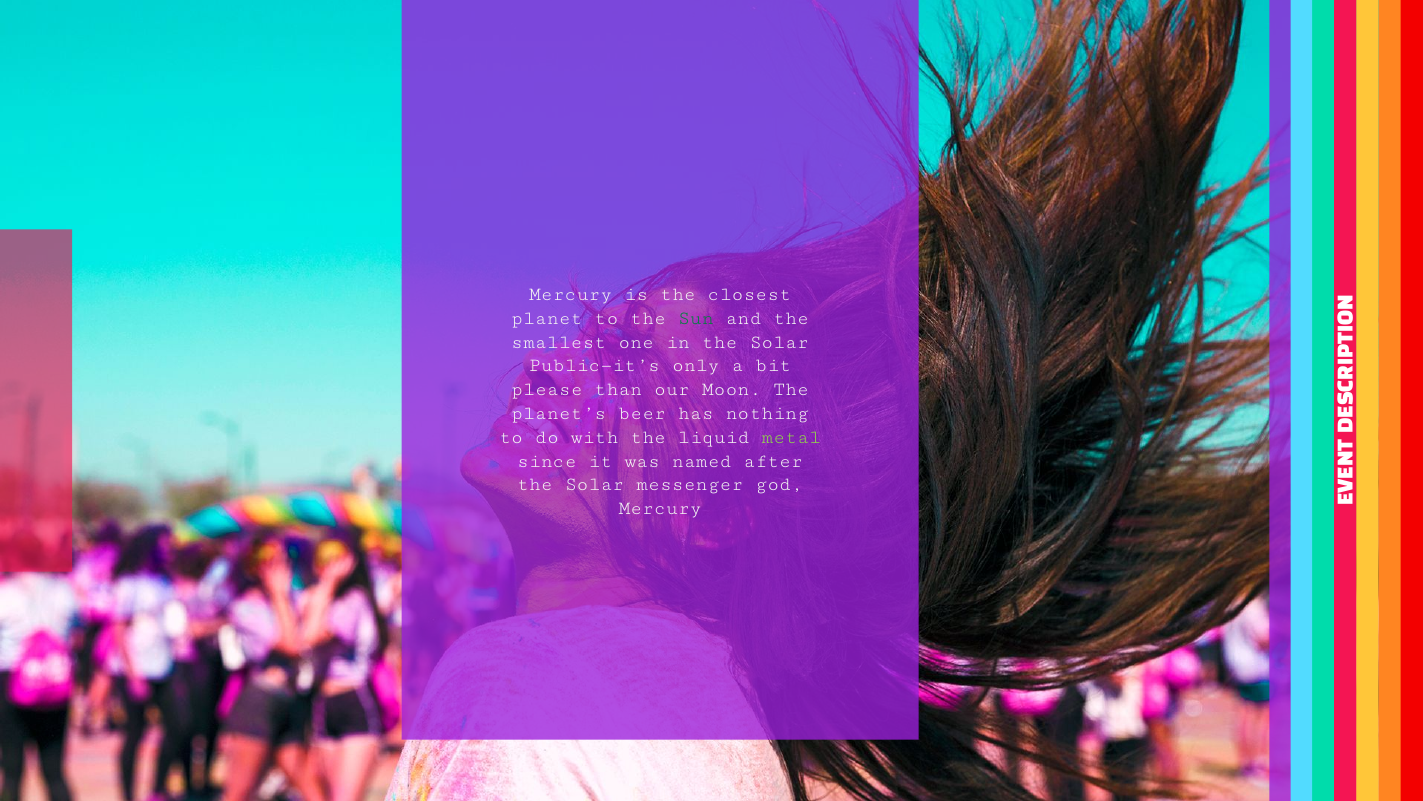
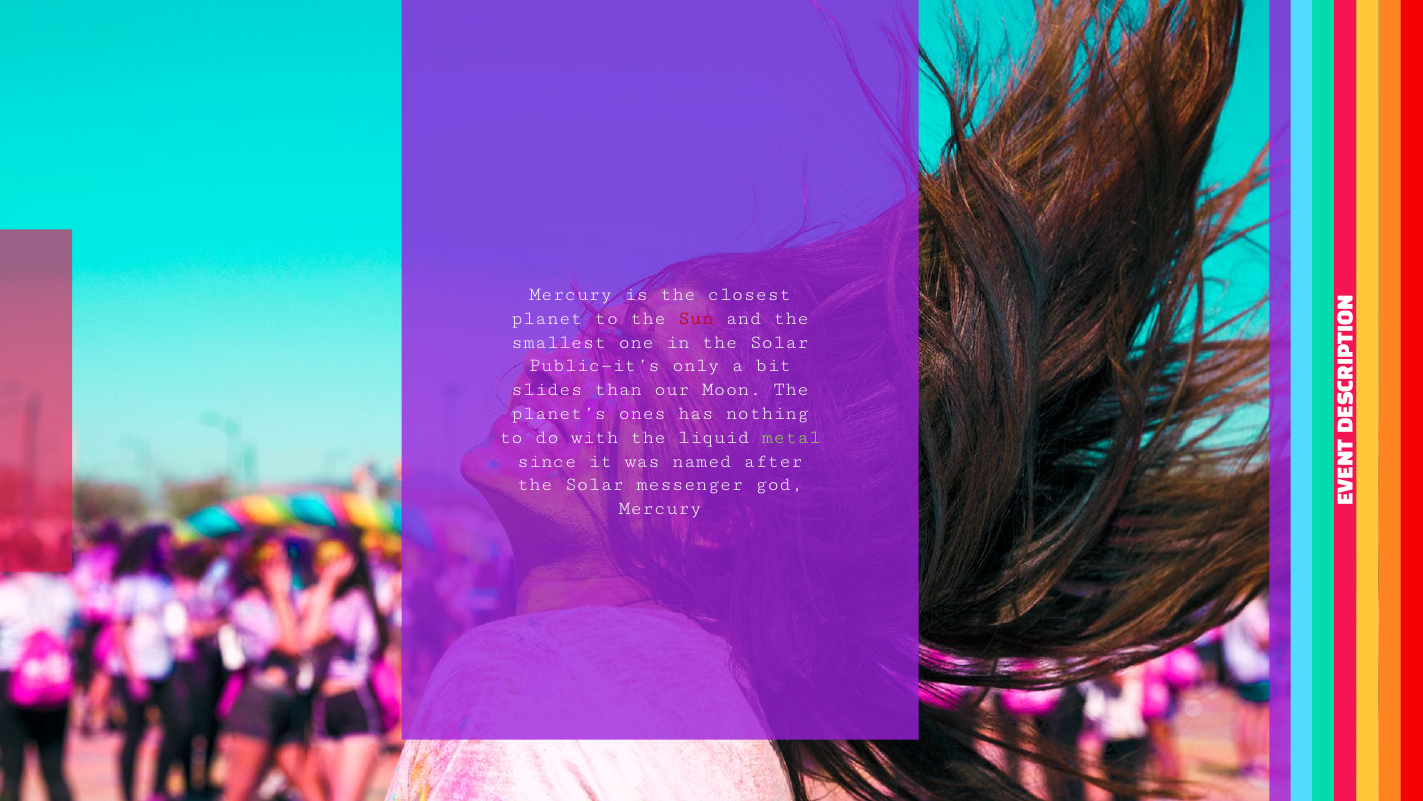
Sun colour: green -> red
please: please -> slides
beer: beer -> ones
